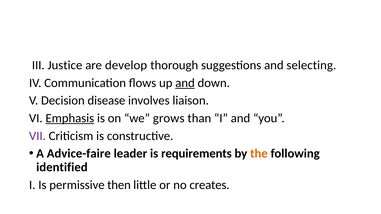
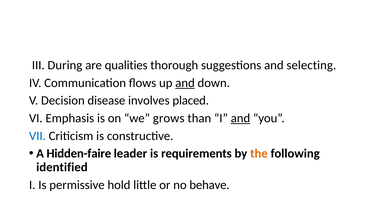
Justice: Justice -> During
develop: develop -> qualities
liaison: liaison -> placed
Emphasis underline: present -> none
and at (240, 118) underline: none -> present
VII colour: purple -> blue
Advice-faire: Advice-faire -> Hidden-faire
then: then -> hold
creates: creates -> behave
